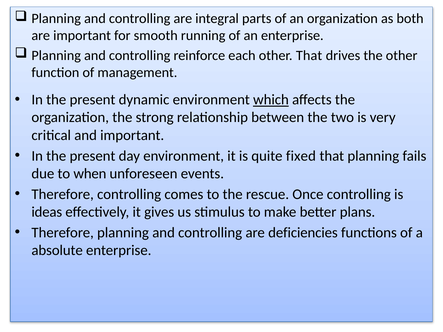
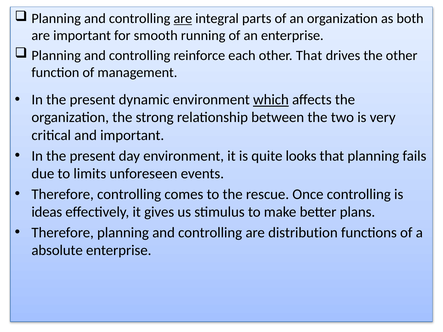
are at (183, 19) underline: none -> present
fixed: fixed -> looks
when: when -> limits
deficiencies: deficiencies -> distribution
